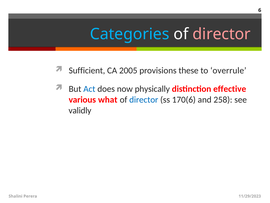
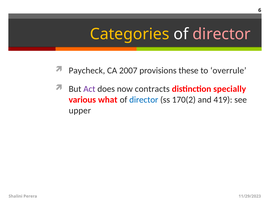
Categories colour: light blue -> yellow
Sufficient: Sufficient -> Paycheck
2005: 2005 -> 2007
Act colour: blue -> purple
physically: physically -> contracts
effective: effective -> specially
170(6: 170(6 -> 170(2
258: 258 -> 419
validly: validly -> upper
